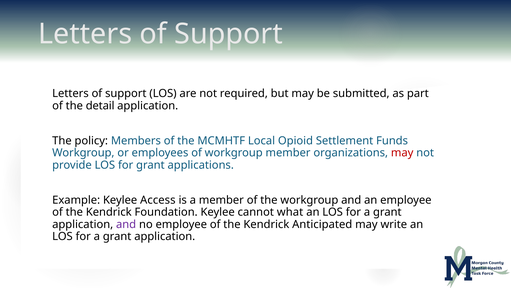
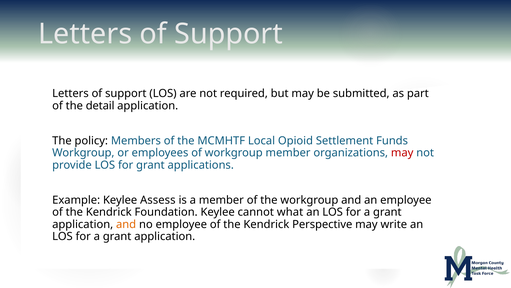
Access: Access -> Assess
and at (126, 224) colour: purple -> orange
Anticipated: Anticipated -> Perspective
